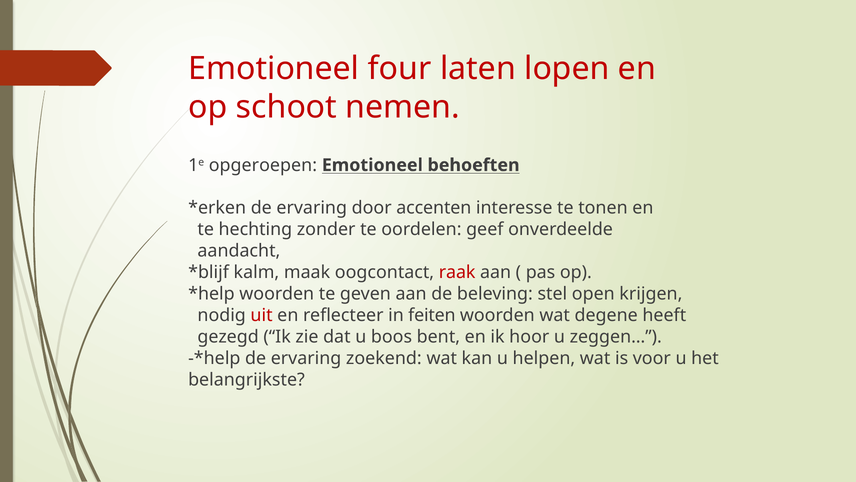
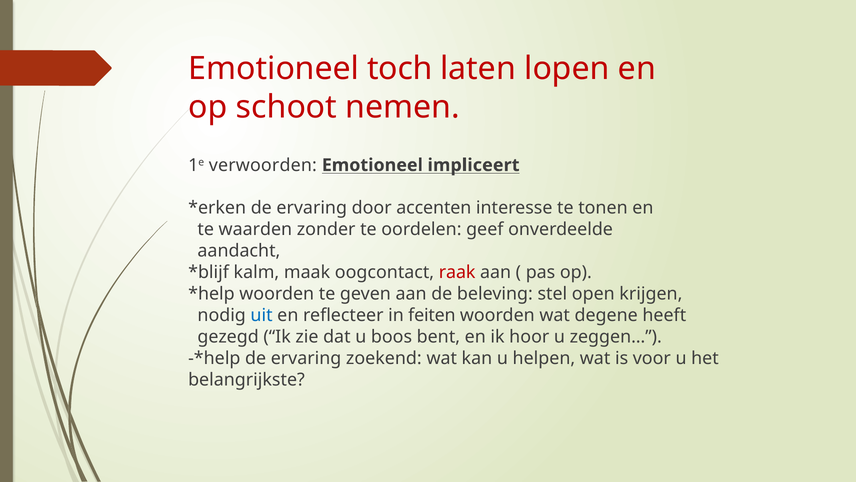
four: four -> toch
opgeroepen: opgeroepen -> verwoorden
behoeften: behoeften -> impliceert
hechting: hechting -> waarden
uit colour: red -> blue
